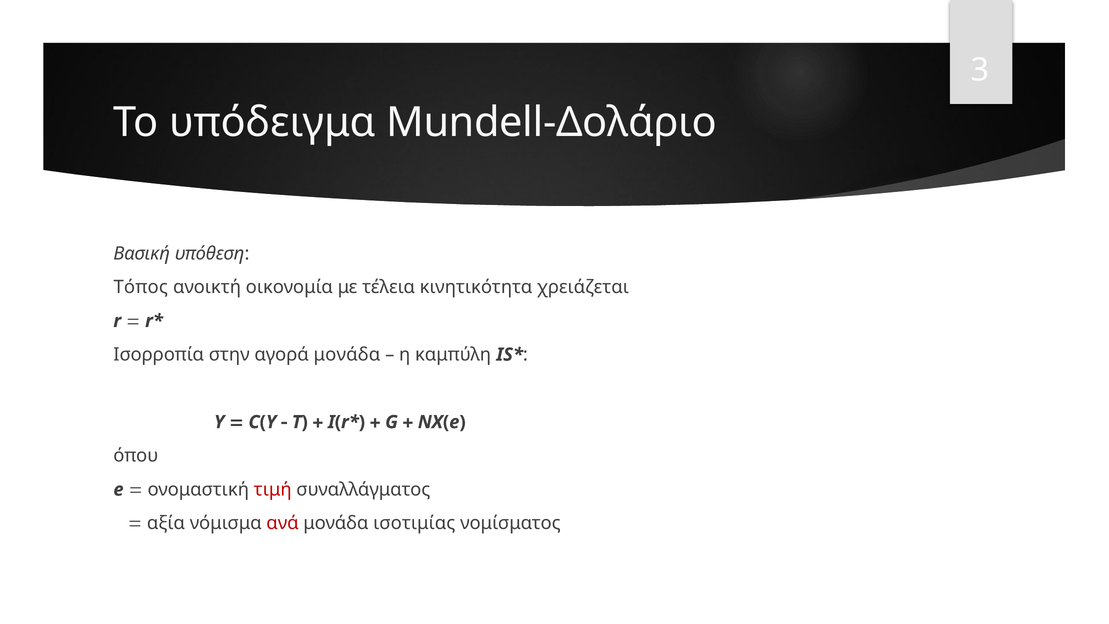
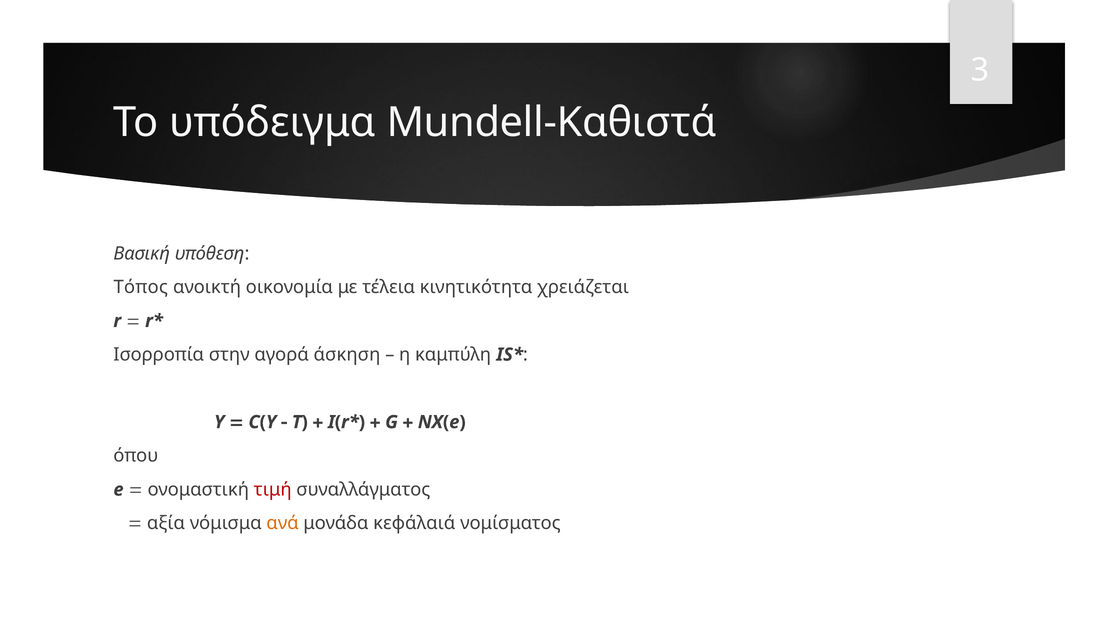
Mundell-Δολάριο: Mundell-Δολάριο -> Mundell-Καθιστά
αγορά μονάδα: μονάδα -> άσκηση
ανά colour: red -> orange
ισοτιμίας: ισοτιμίας -> κεφάλαιά
